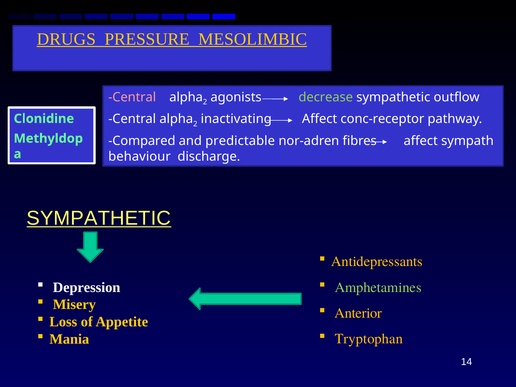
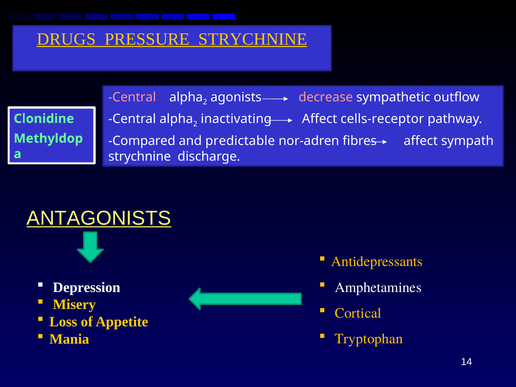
PRESSURE MESOLIMBIC: MESOLIMBIC -> STRYCHNINE
decrease colour: light green -> pink
conc-receptor: conc-receptor -> cells-receptor
behaviour at (140, 156): behaviour -> strychnine
SYMPATHETIC at (99, 218): SYMPATHETIC -> ANTAGONISTS
Amphetamines colour: light green -> white
Anterior: Anterior -> Cortical
